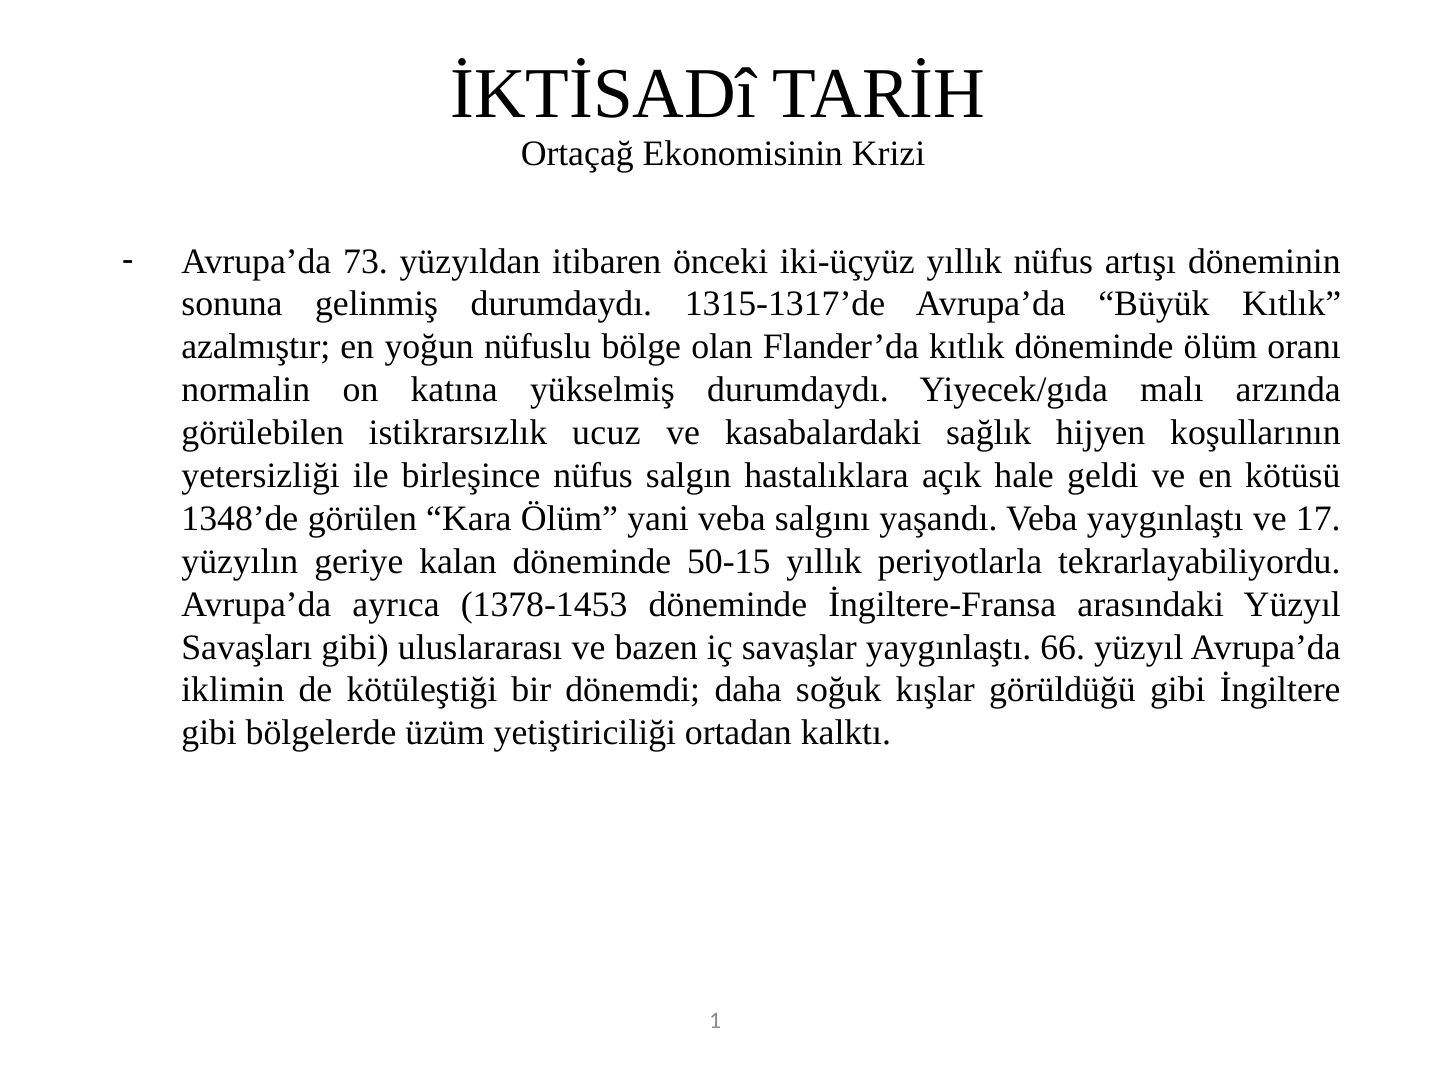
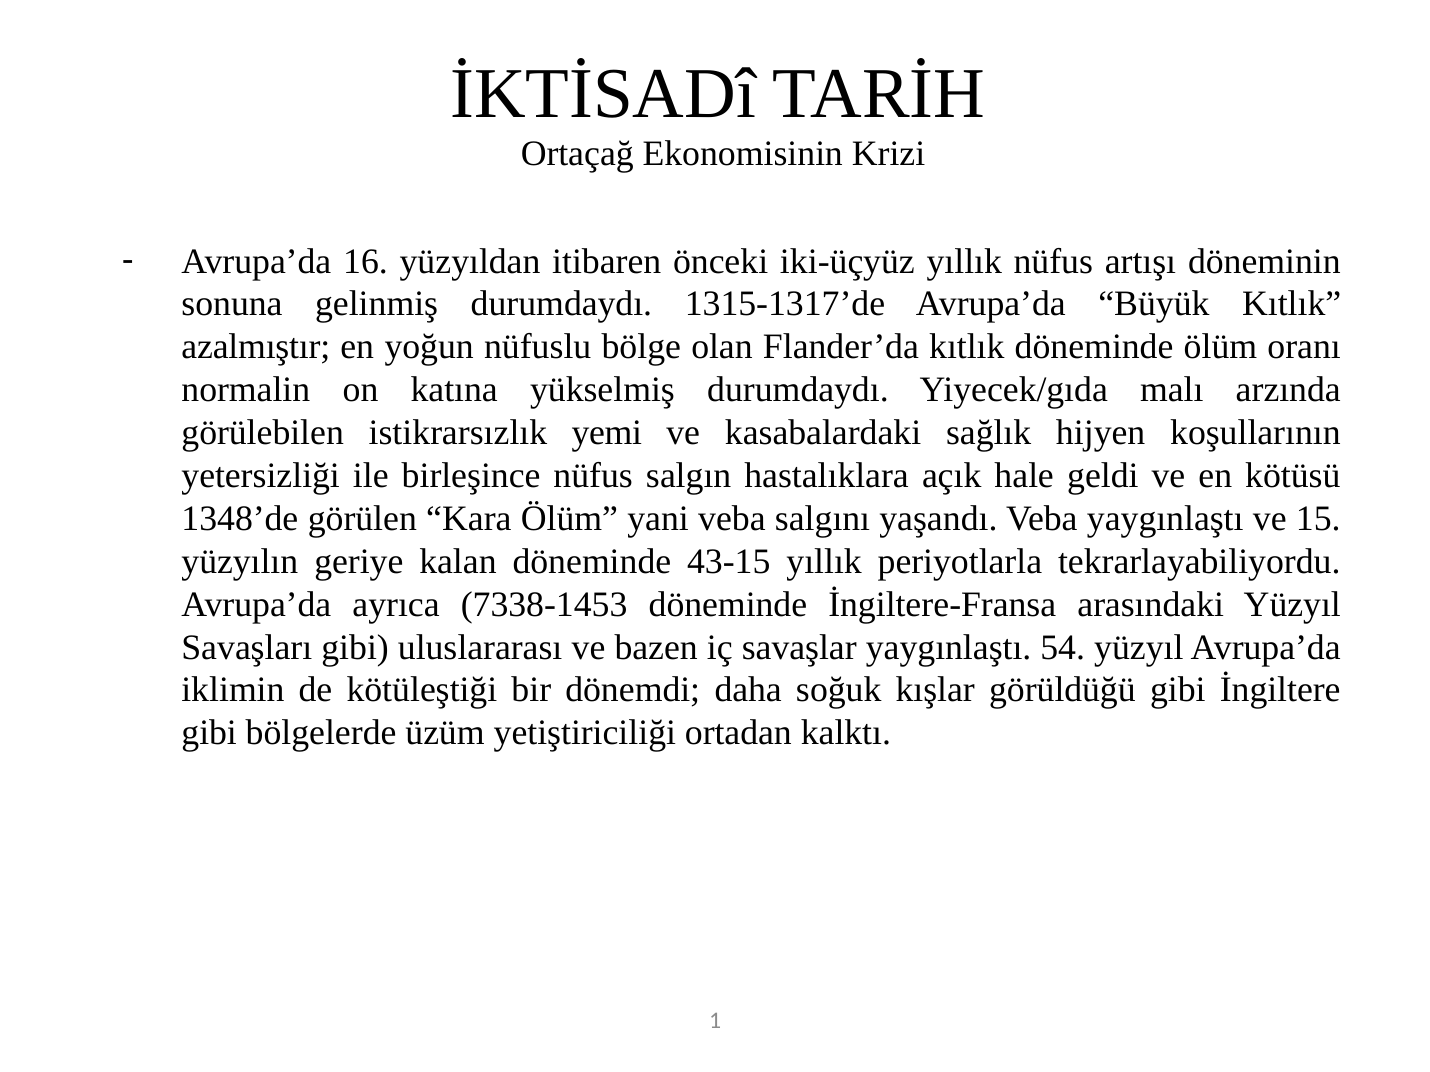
73: 73 -> 16
ucuz: ucuz -> yemi
17: 17 -> 15
50-15: 50-15 -> 43-15
1378-1453: 1378-1453 -> 7338-1453
66: 66 -> 54
